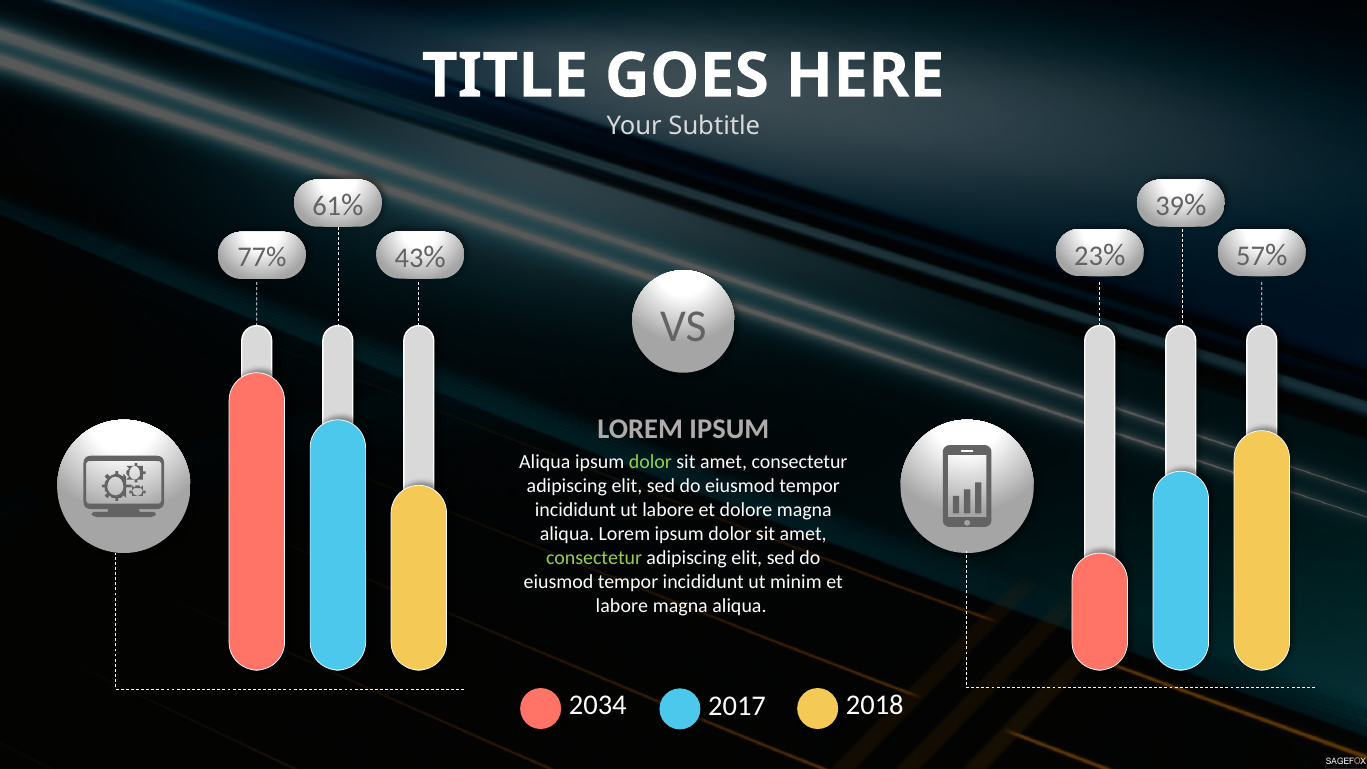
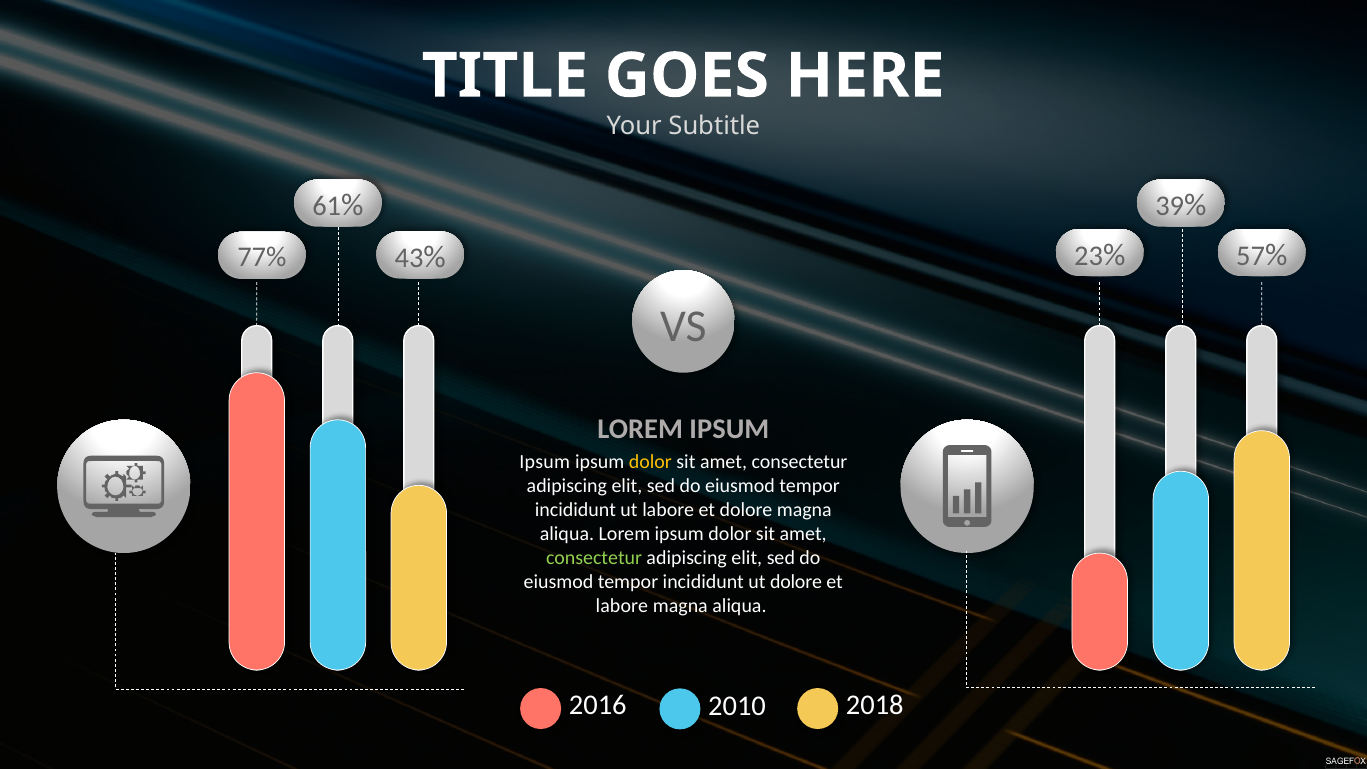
Aliqua at (545, 462): Aliqua -> Ipsum
dolor at (650, 462) colour: light green -> yellow
ut minim: minim -> dolore
2034: 2034 -> 2016
2017: 2017 -> 2010
